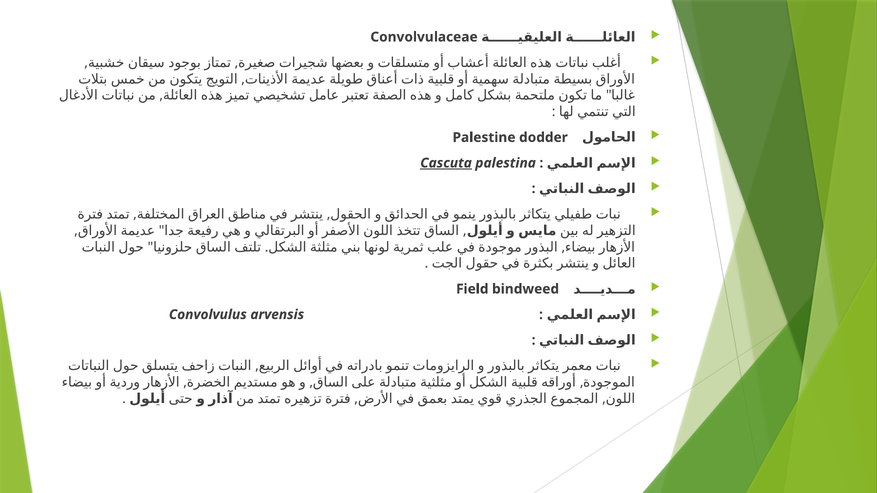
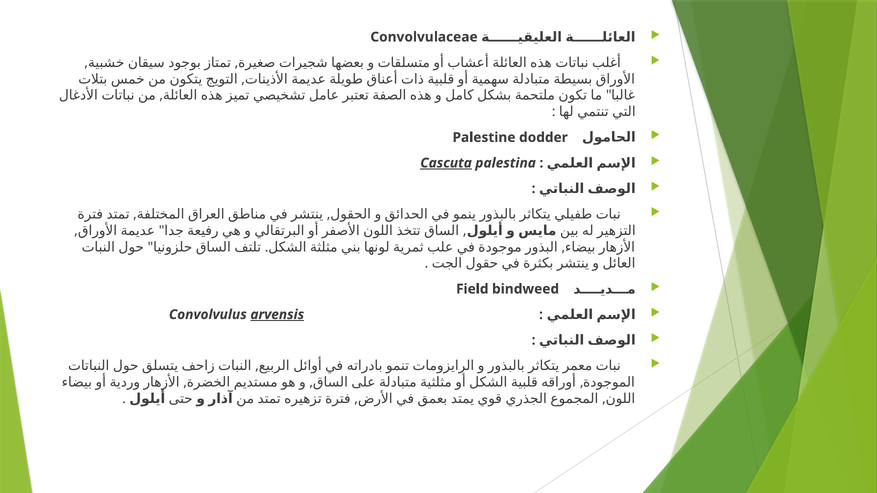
arvensis underline: none -> present
